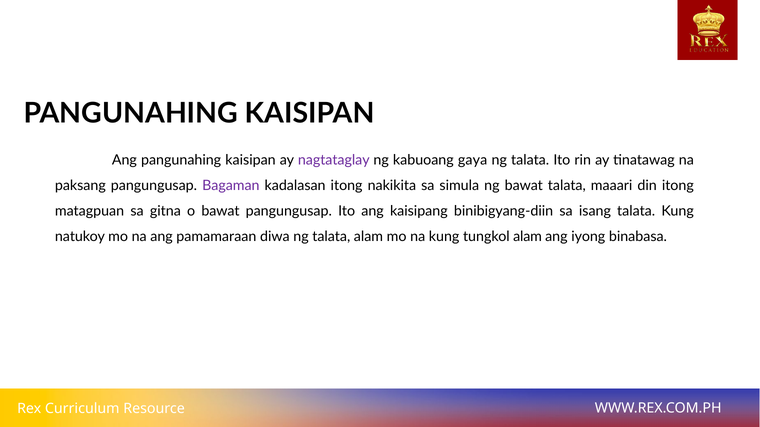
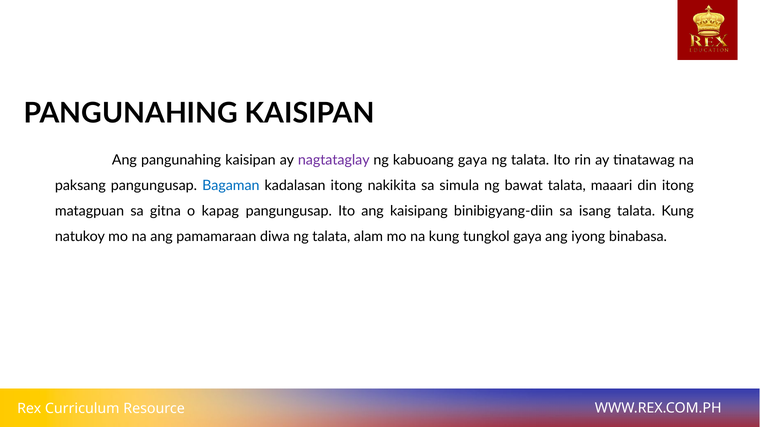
Bagaman colour: purple -> blue
o bawat: bawat -> kapag
tungkol alam: alam -> gaya
